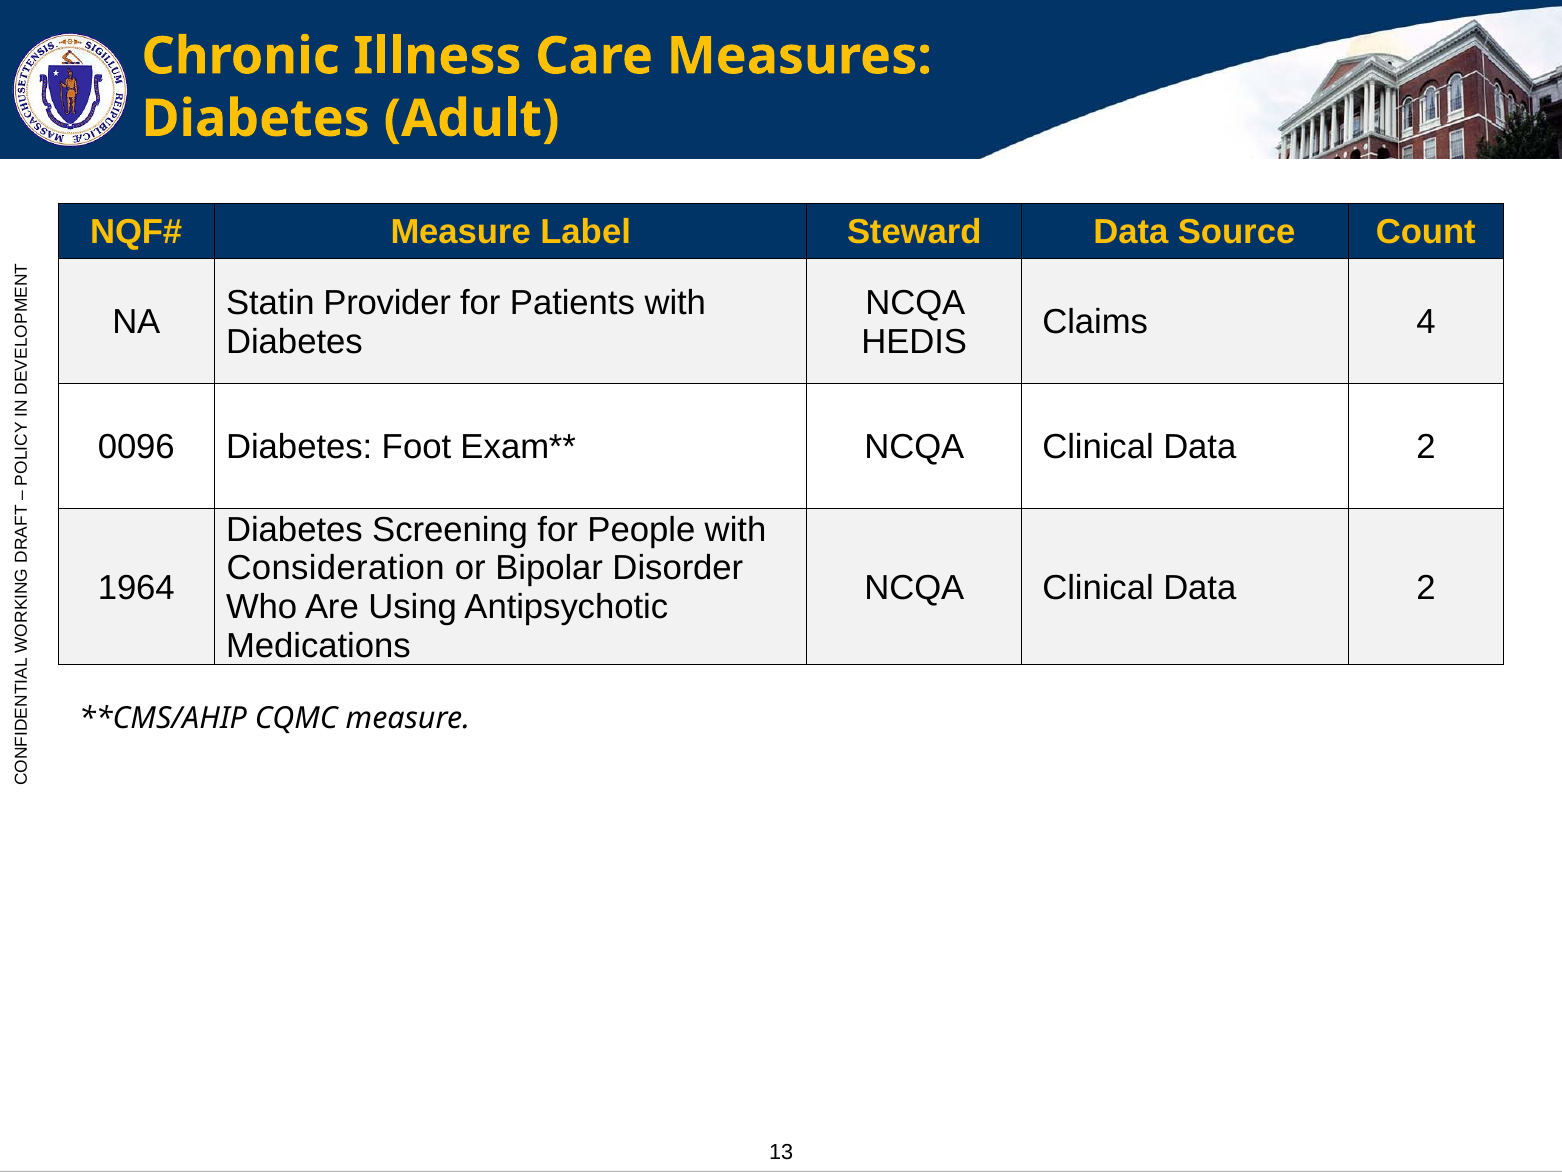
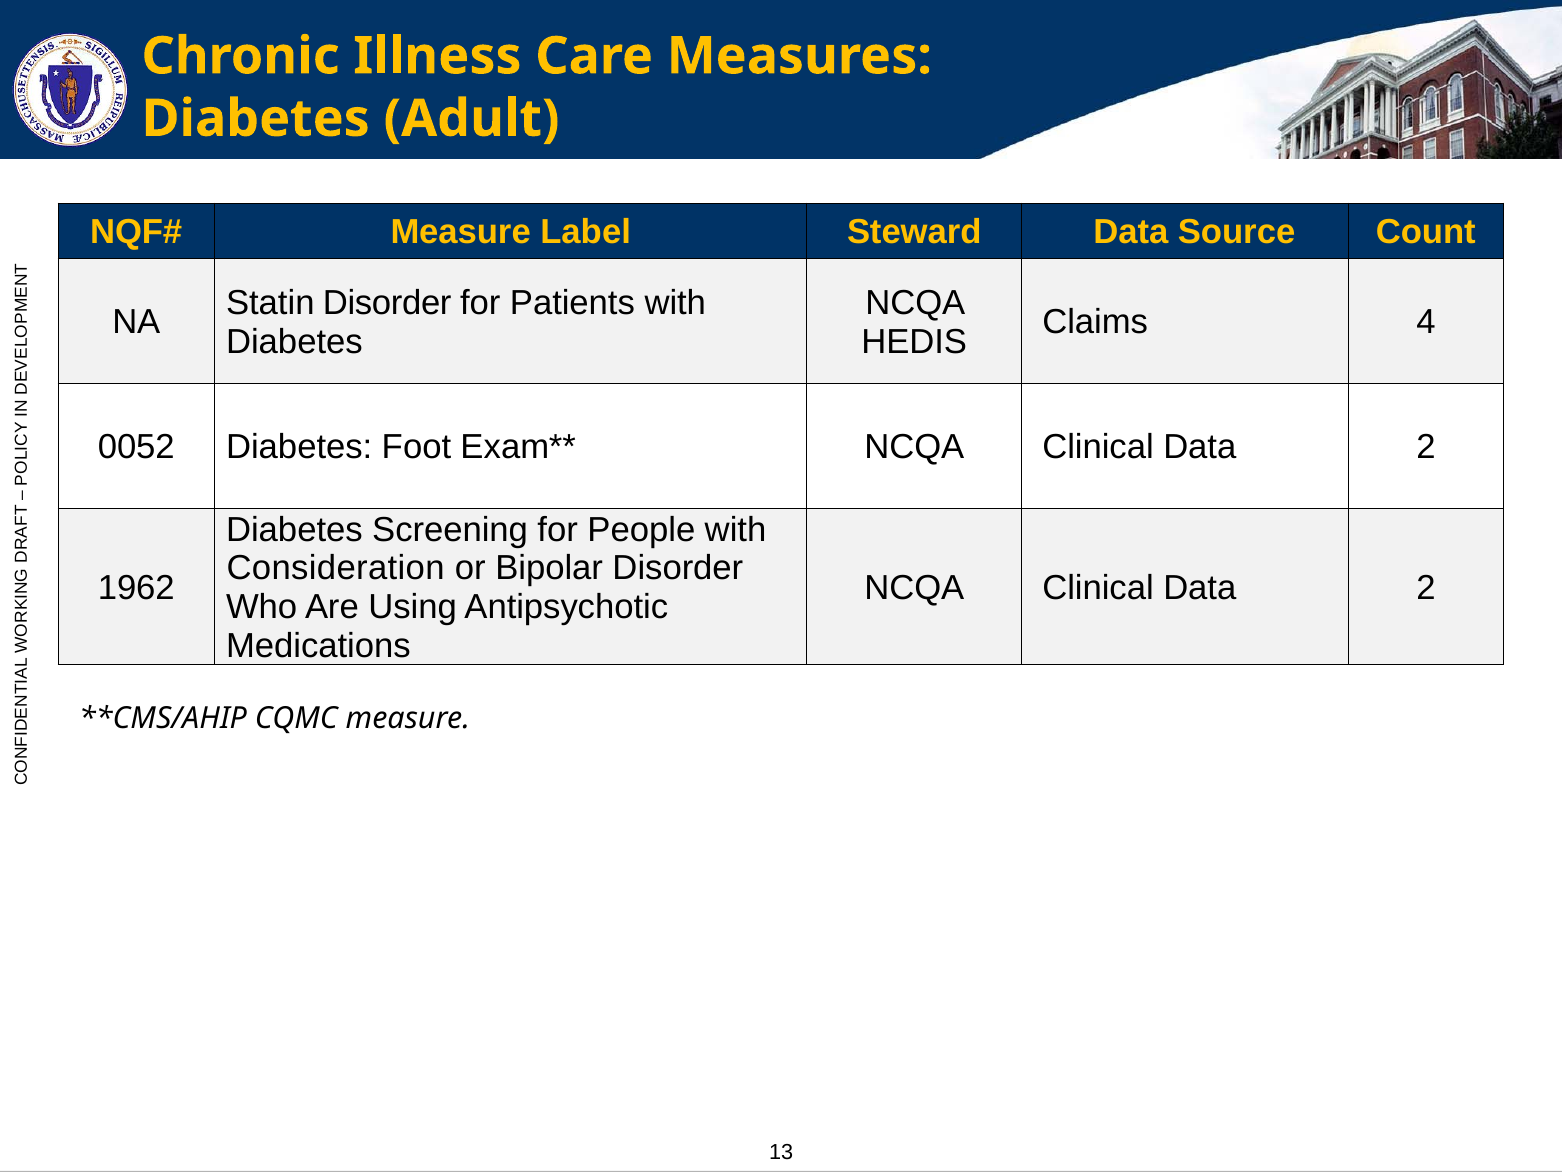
Statin Provider: Provider -> Disorder
0096: 0096 -> 0052
1964: 1964 -> 1962
